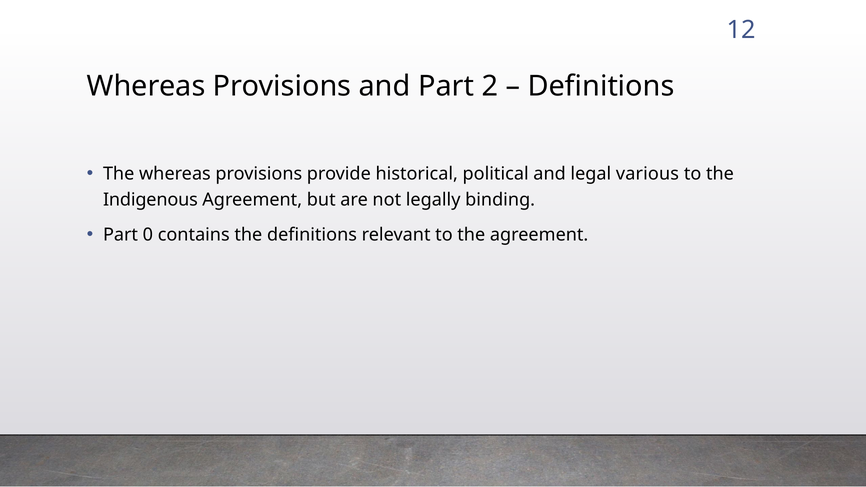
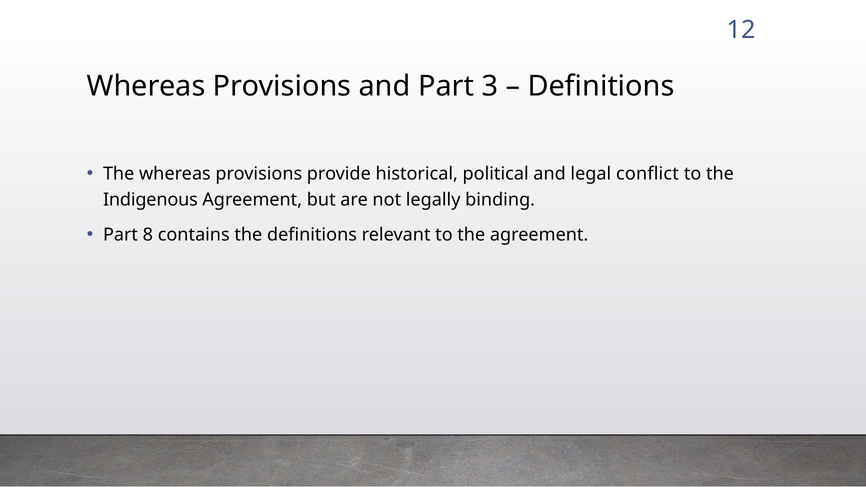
2: 2 -> 3
various: various -> conflict
0: 0 -> 8
